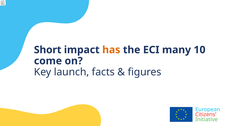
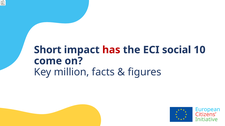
has colour: orange -> red
many: many -> social
launch: launch -> million
